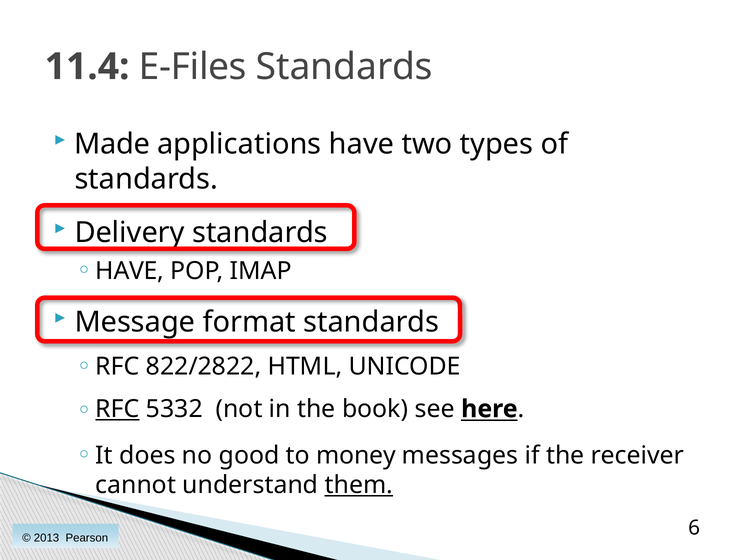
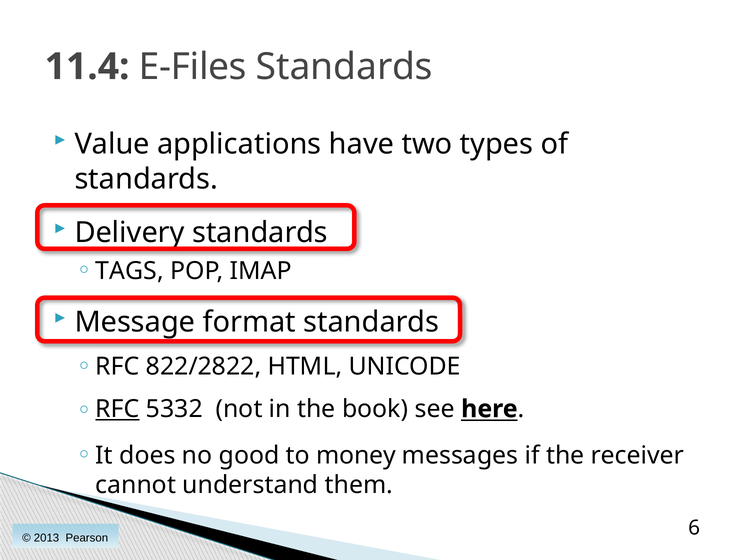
Made: Made -> Value
HAVE at (130, 271): HAVE -> TAGS
them underline: present -> none
